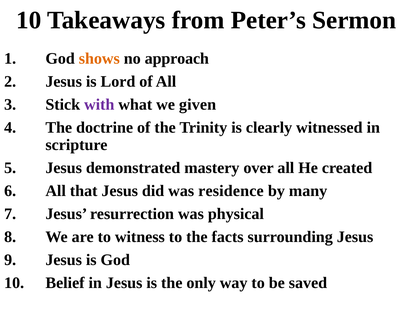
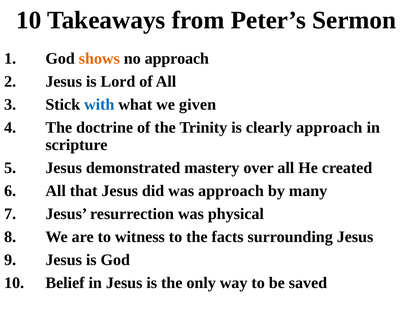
with colour: purple -> blue
clearly witnessed: witnessed -> approach
was residence: residence -> approach
